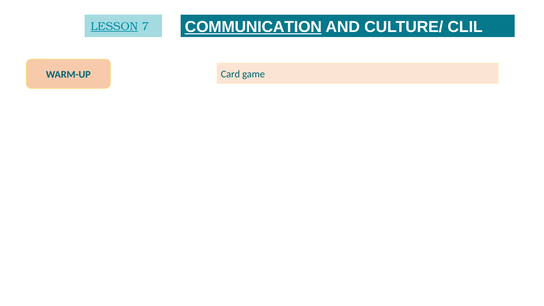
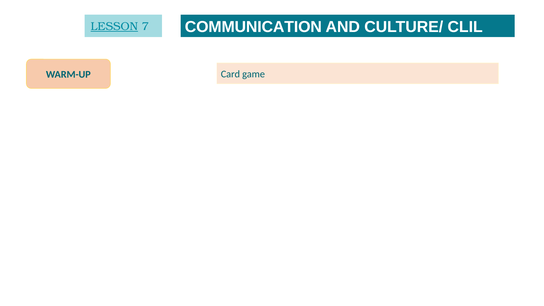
COMMUNICATION underline: present -> none
